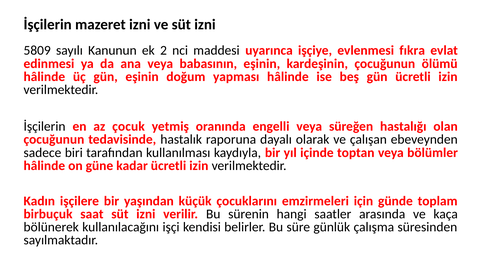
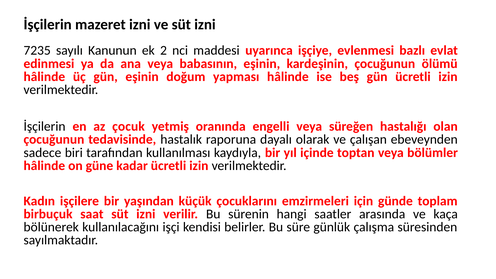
5809: 5809 -> 7235
fıkra: fıkra -> bazlı
